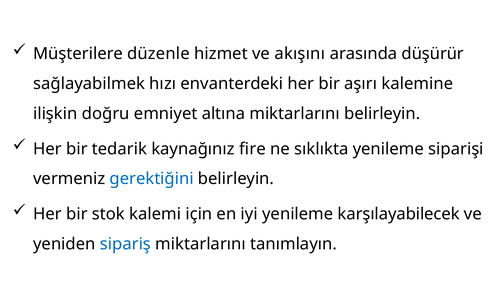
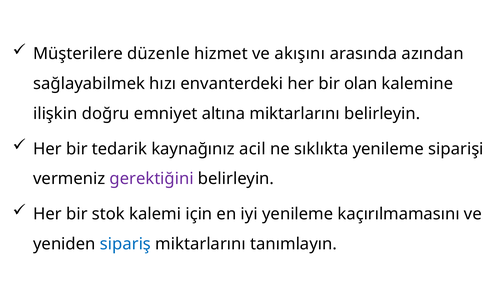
düşürür: düşürür -> azından
aşırı: aşırı -> olan
fire: fire -> acil
gerektiğini colour: blue -> purple
karşılayabilecek: karşılayabilecek -> kaçırılmamasını
